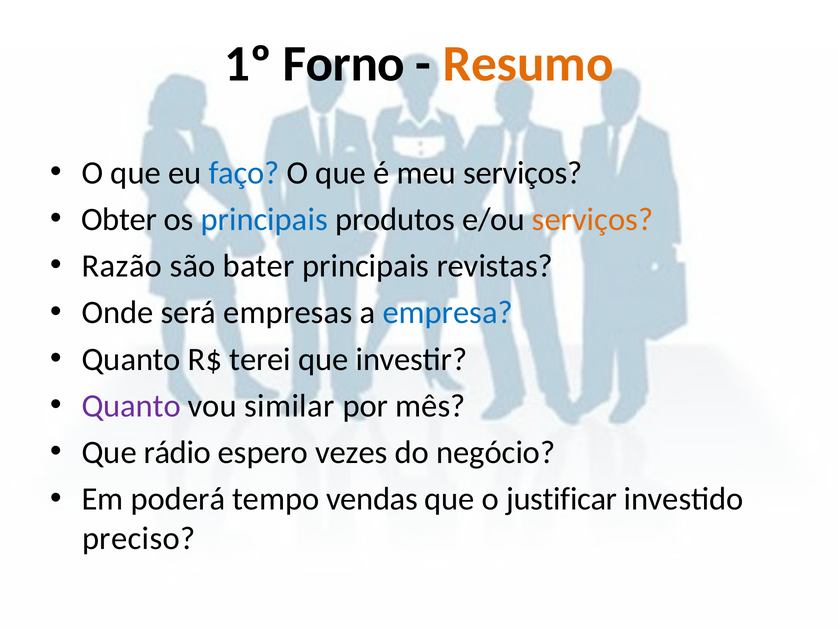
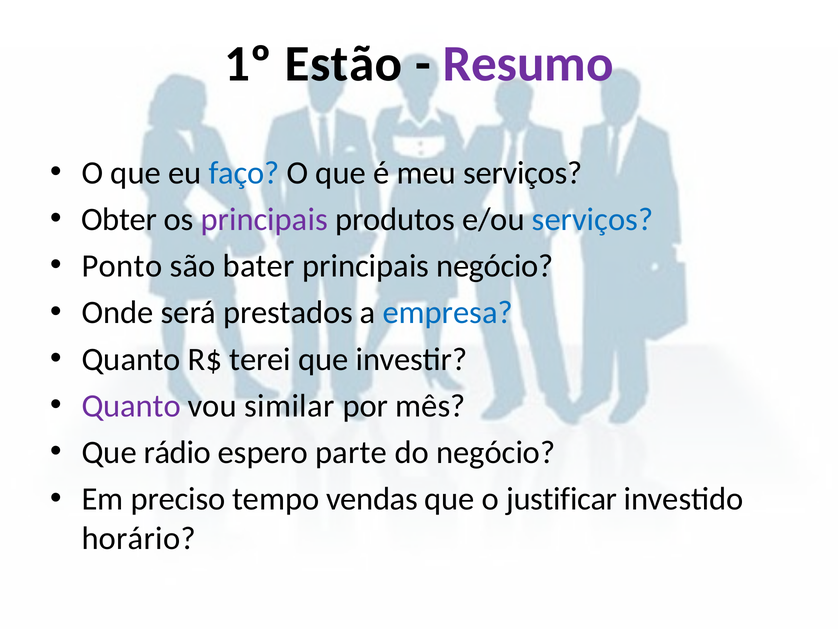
Forno: Forno -> Estão
Resumo colour: orange -> purple
principais at (264, 219) colour: blue -> purple
serviços at (593, 219) colour: orange -> blue
Razão: Razão -> Ponto
principais revistas: revistas -> negócio
empresas: empresas -> prestados
vezes: vezes -> parte
poderá: poderá -> preciso
preciso: preciso -> horário
